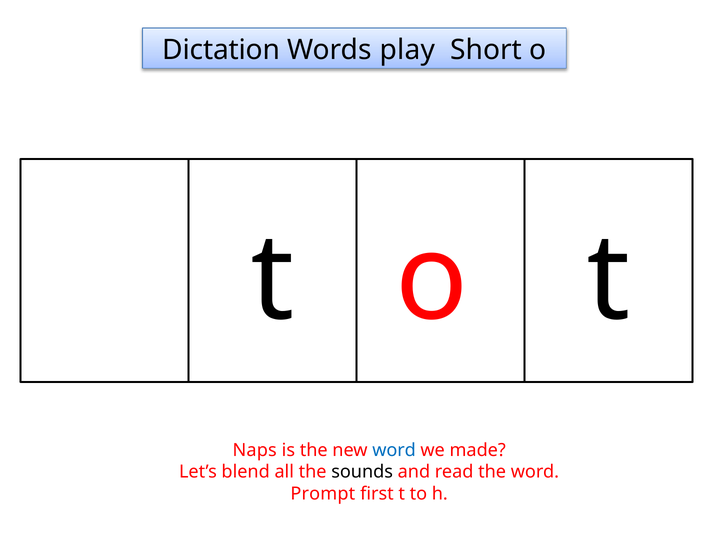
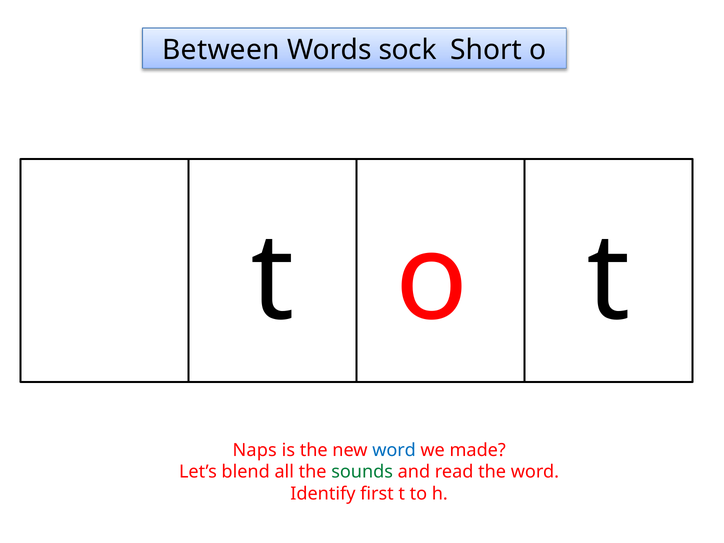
Dictation: Dictation -> Between
play: play -> sock
sounds colour: black -> green
Prompt: Prompt -> Identify
